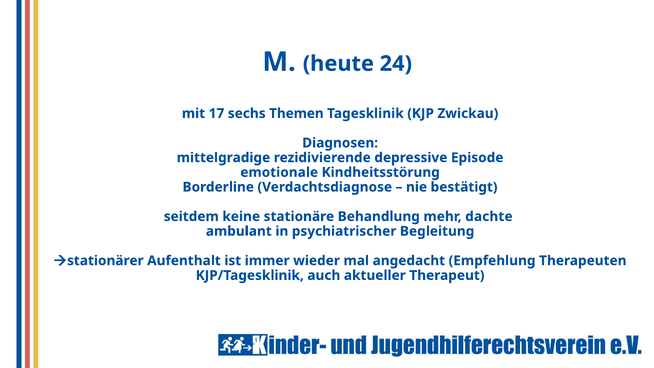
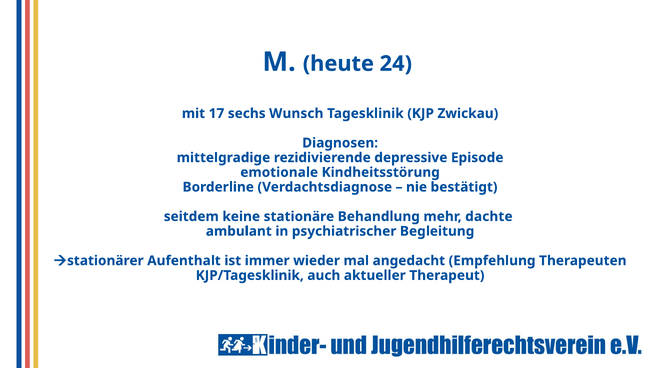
Themen: Themen -> Wunsch
